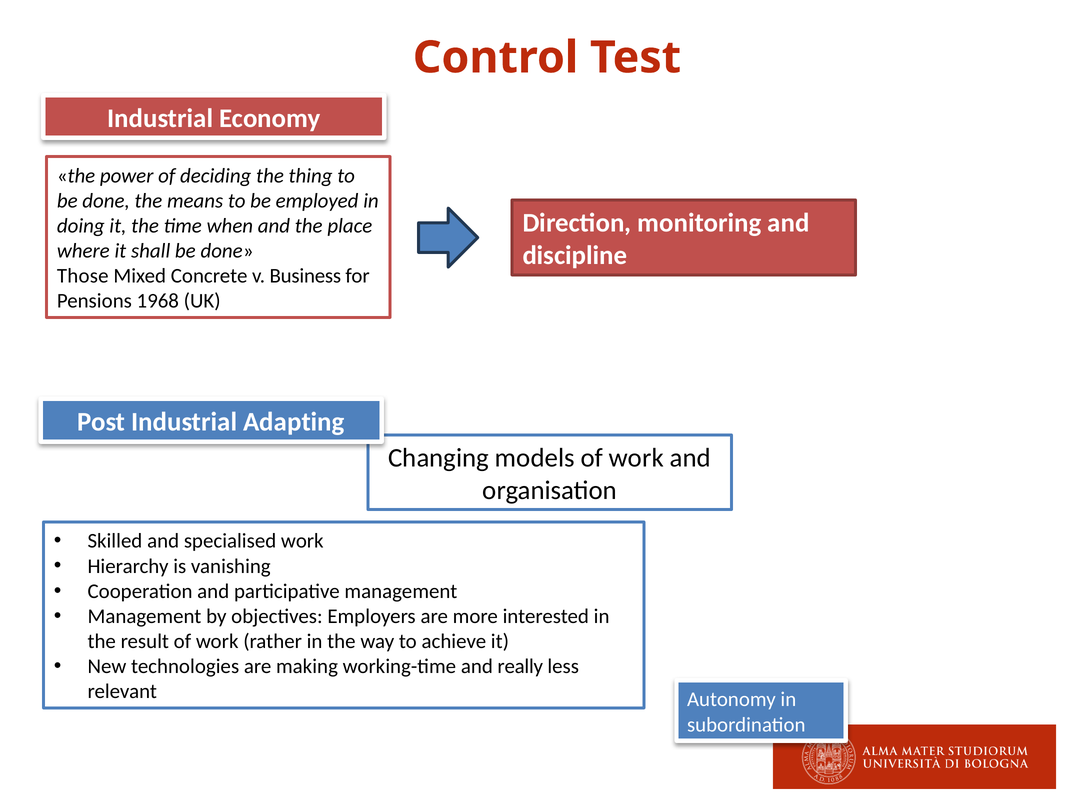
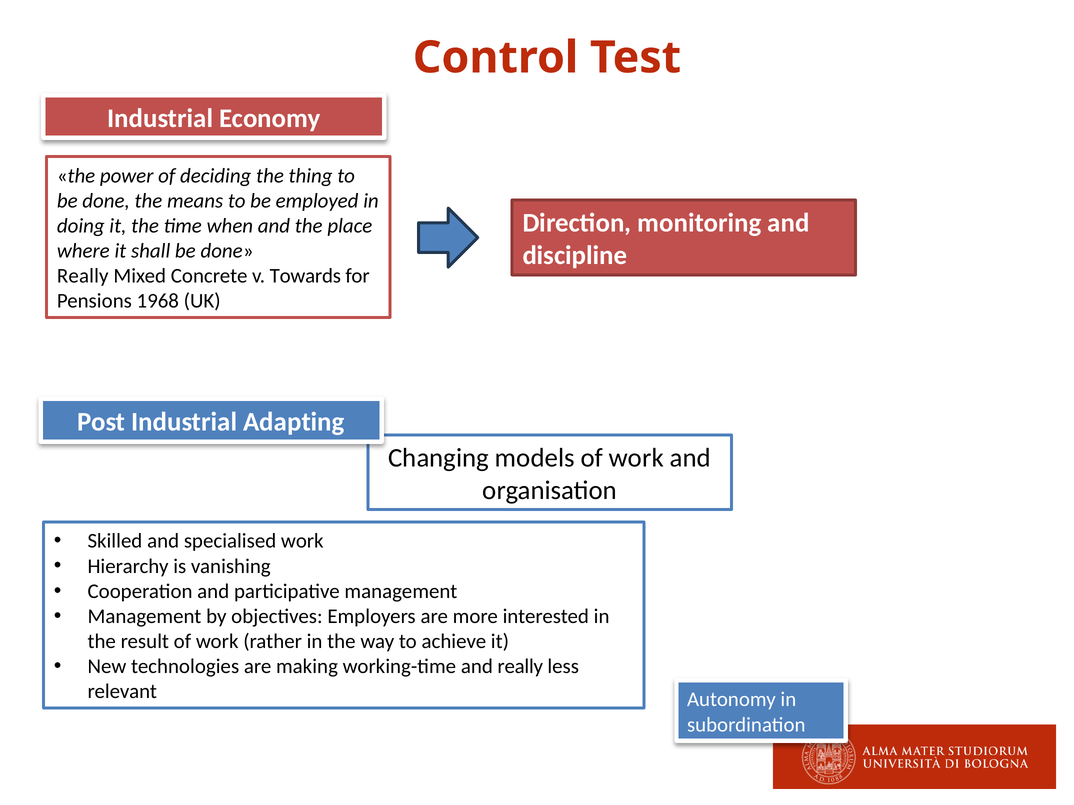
Those at (83, 276): Those -> Really
Business: Business -> Towards
